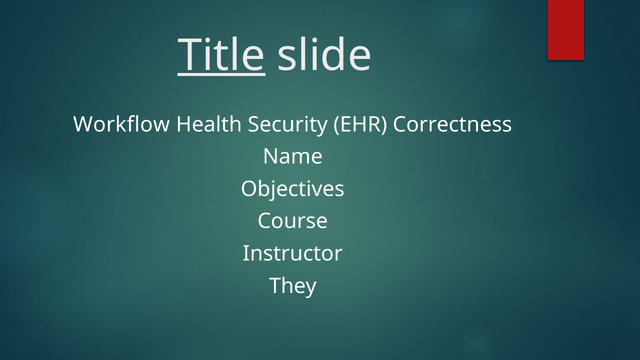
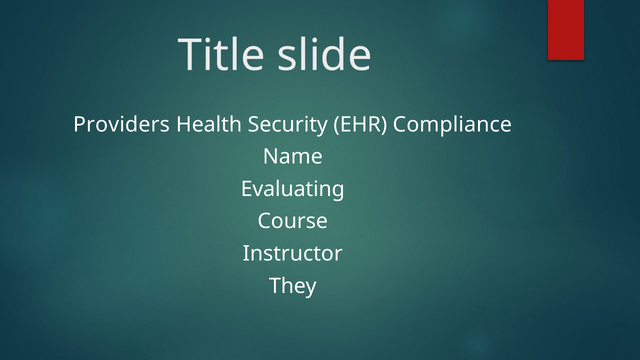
Title underline: present -> none
Workflow: Workflow -> Providers
Correctness: Correctness -> Compliance
Objectives: Objectives -> Evaluating
